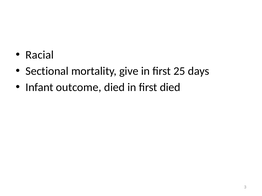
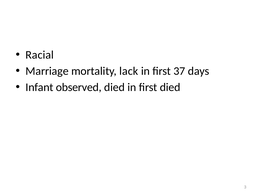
Sectional: Sectional -> Marriage
give: give -> lack
25: 25 -> 37
outcome: outcome -> observed
